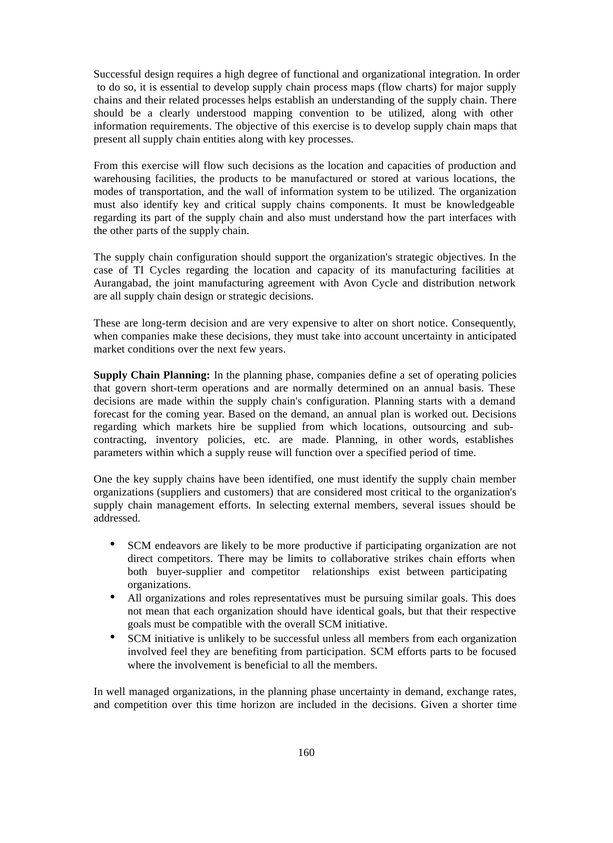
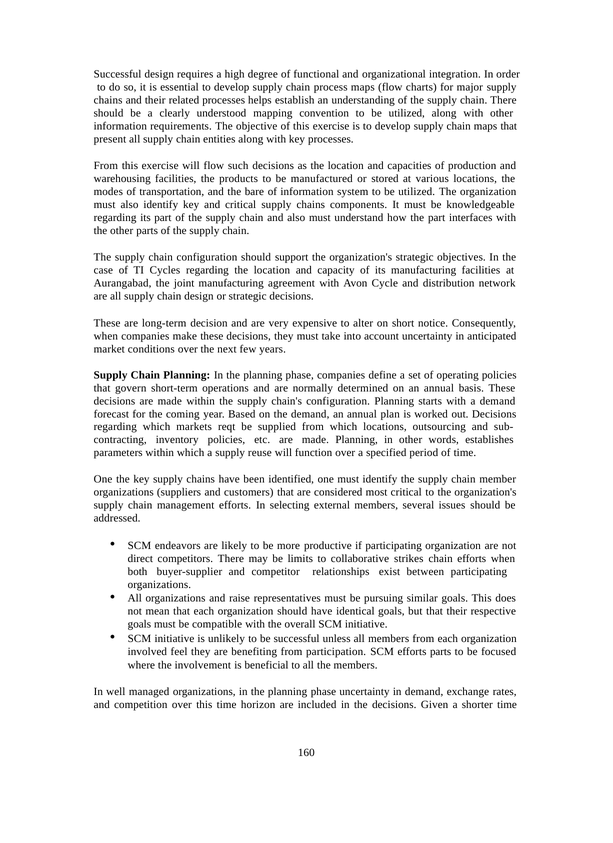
wall: wall -> bare
hire: hire -> reqt
roles: roles -> raise
